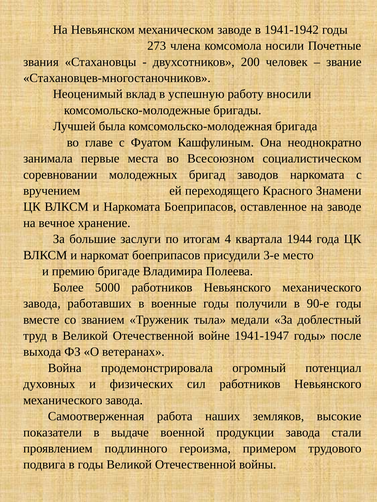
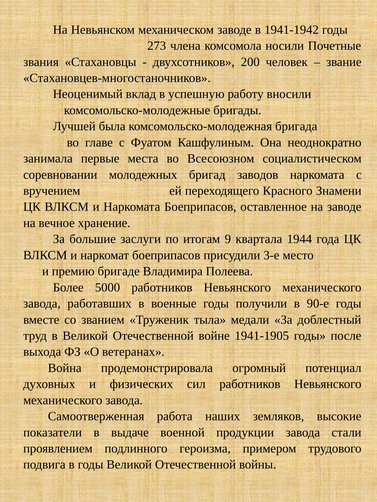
4: 4 -> 9
1941-1947: 1941-1947 -> 1941-1905
